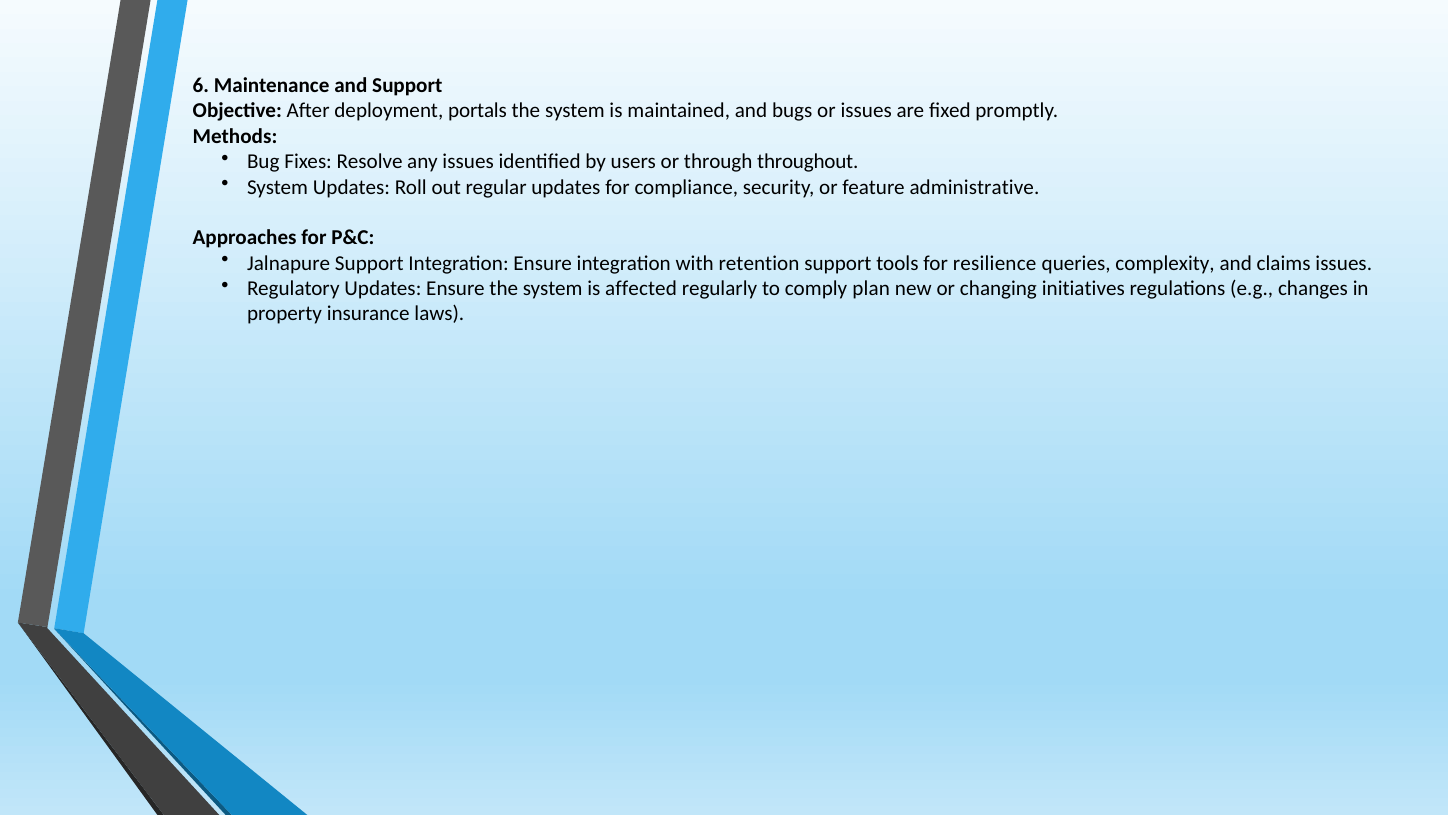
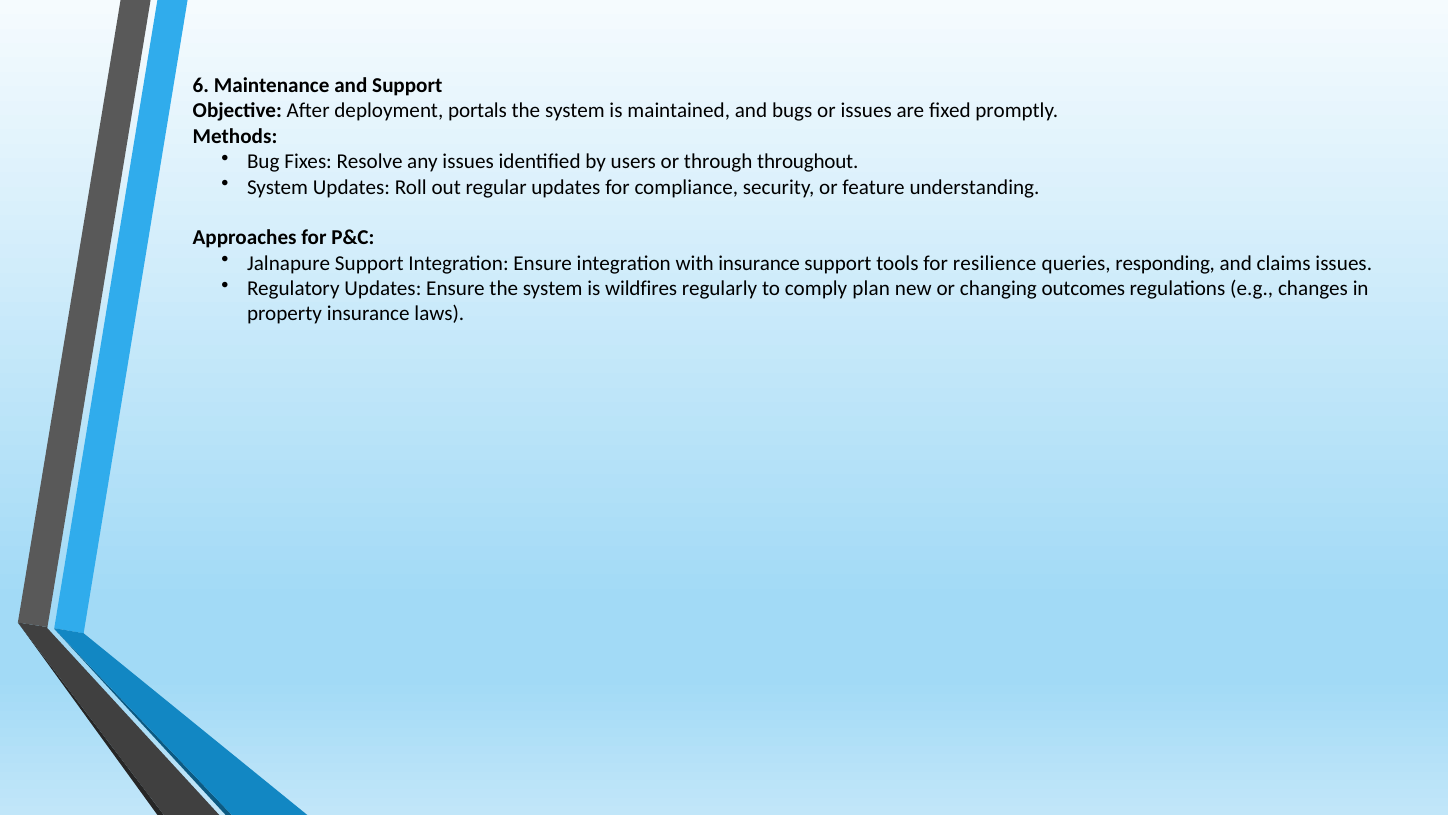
administrative: administrative -> understanding
with retention: retention -> insurance
complexity: complexity -> responding
affected: affected -> wildfires
initiatives: initiatives -> outcomes
